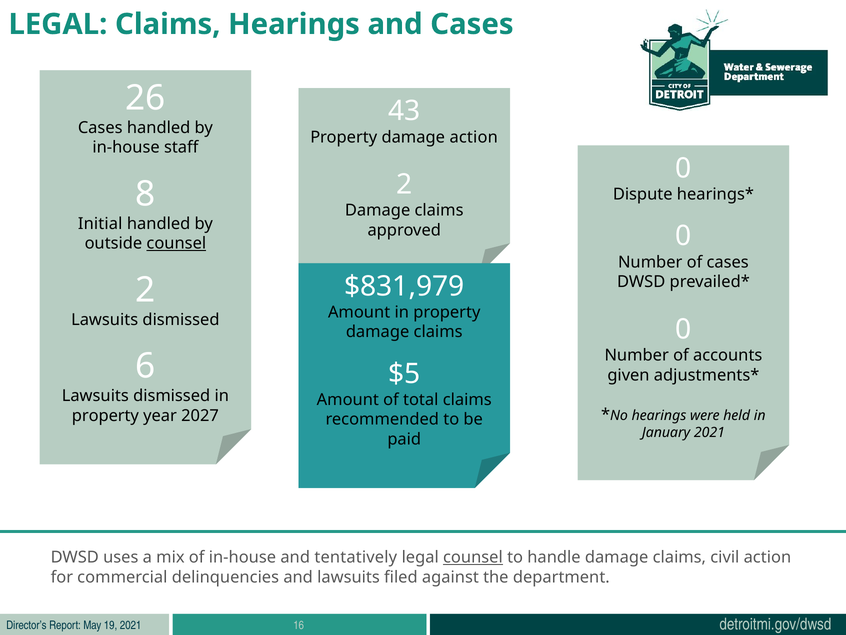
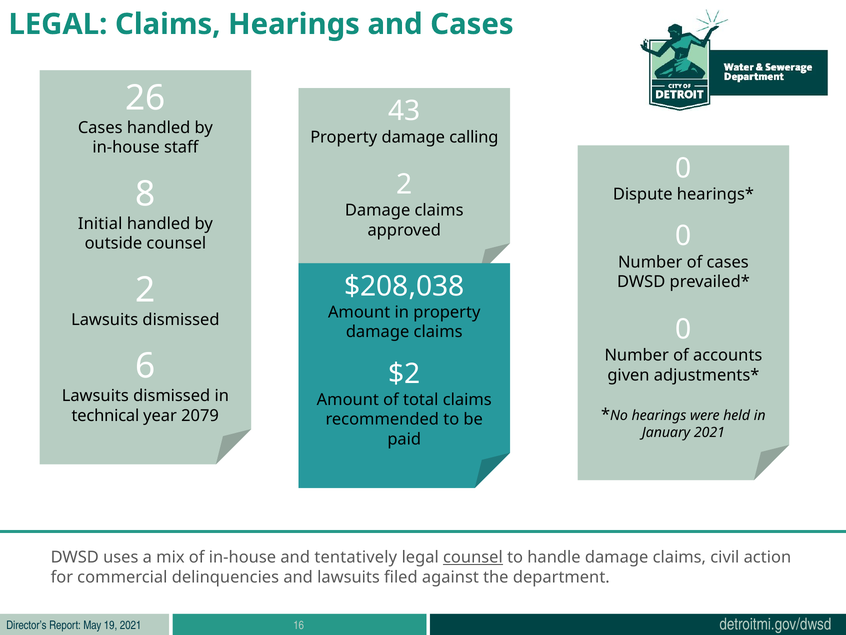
damage action: action -> calling
counsel at (176, 243) underline: present -> none
$831,979: $831,979 -> $208,038
$5: $5 -> $2
property at (105, 415): property -> technical
2027: 2027 -> 2079
